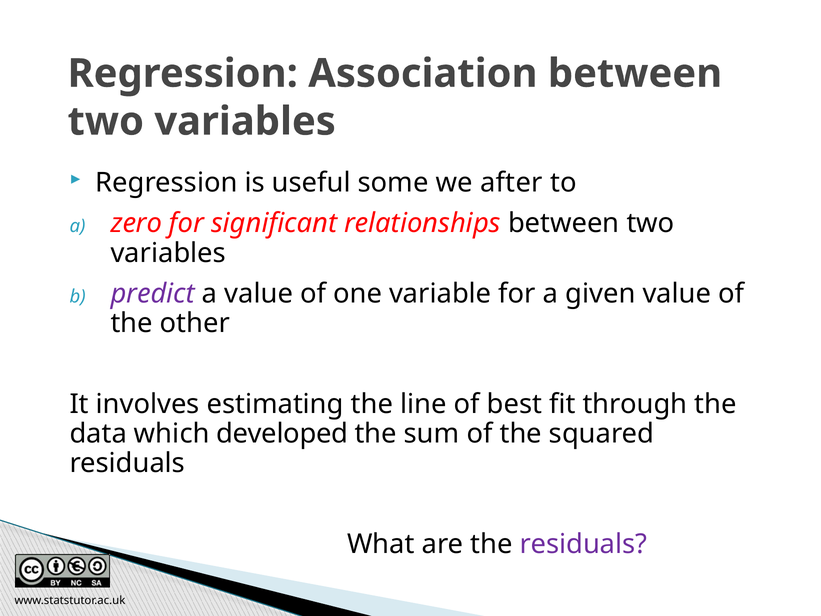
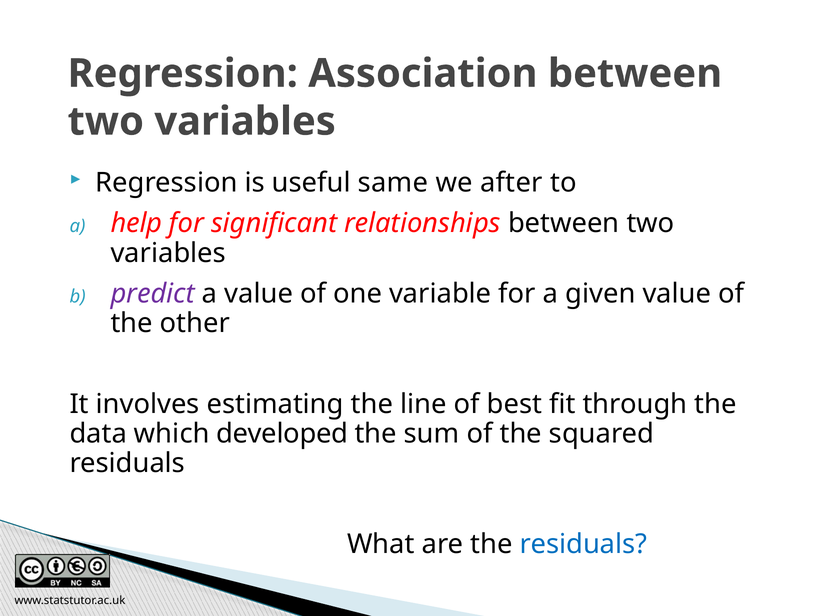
some: some -> same
zero: zero -> help
residuals at (583, 544) colour: purple -> blue
